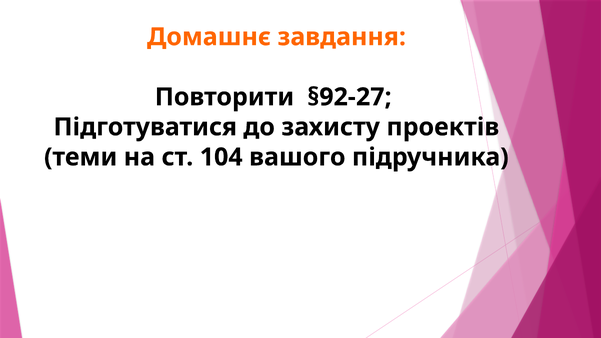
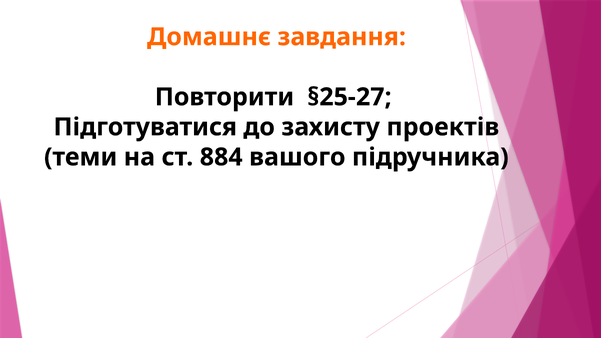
§92-27: §92-27 -> §25-27
104: 104 -> 884
